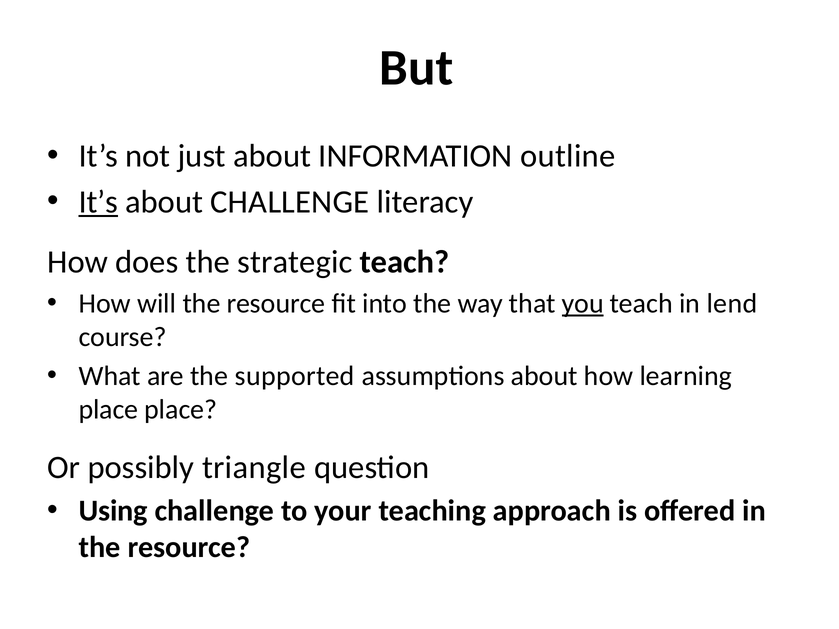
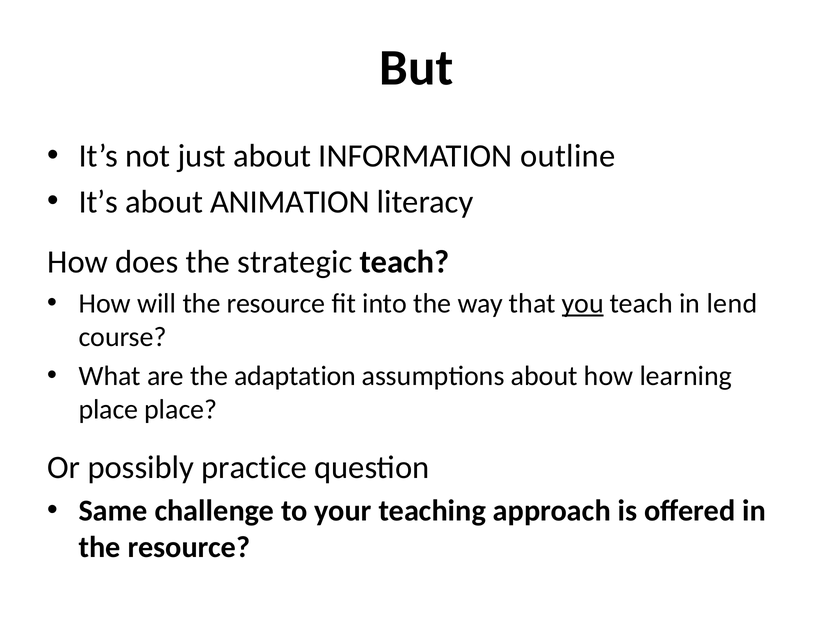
It’s at (98, 202) underline: present -> none
about CHALLENGE: CHALLENGE -> ANIMATION
supported: supported -> adaptation
triangle: triangle -> practice
Using: Using -> Same
